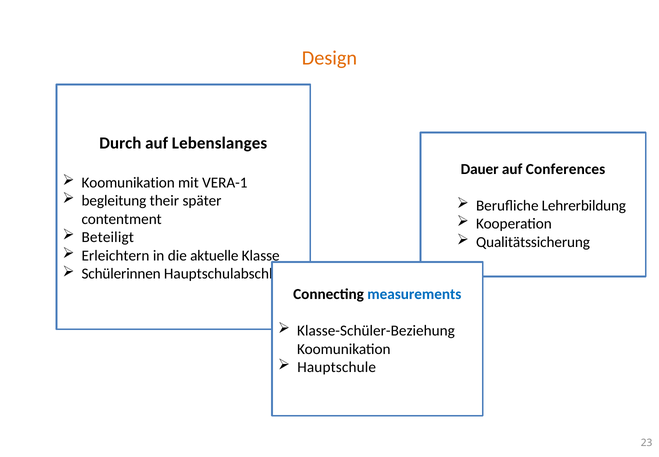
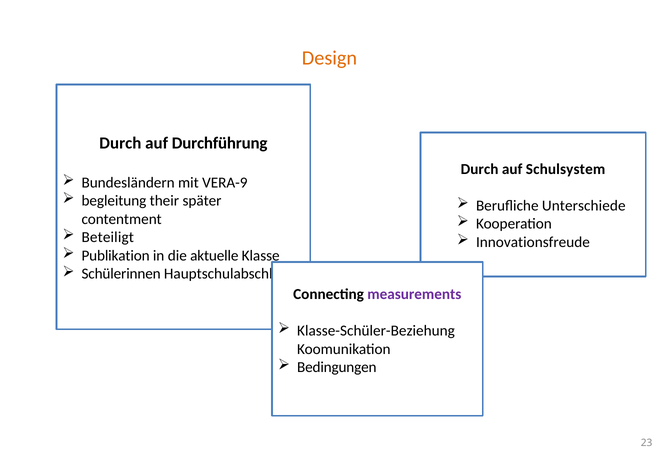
Lebenslanges: Lebenslanges -> Durchführung
Dauer at (480, 169): Dauer -> Durch
Conferences: Conferences -> Schulsystem
Koomunikation at (128, 182): Koomunikation -> Bundesländern
VERA-1: VERA-1 -> VERA-9
Lehrerbildung: Lehrerbildung -> Unterschiede
Qualitätssicherung: Qualitätssicherung -> Innovationsfreude
Erleichtern: Erleichtern -> Publikation
measurements colour: blue -> purple
Hauptschule: Hauptschule -> Bedingungen
